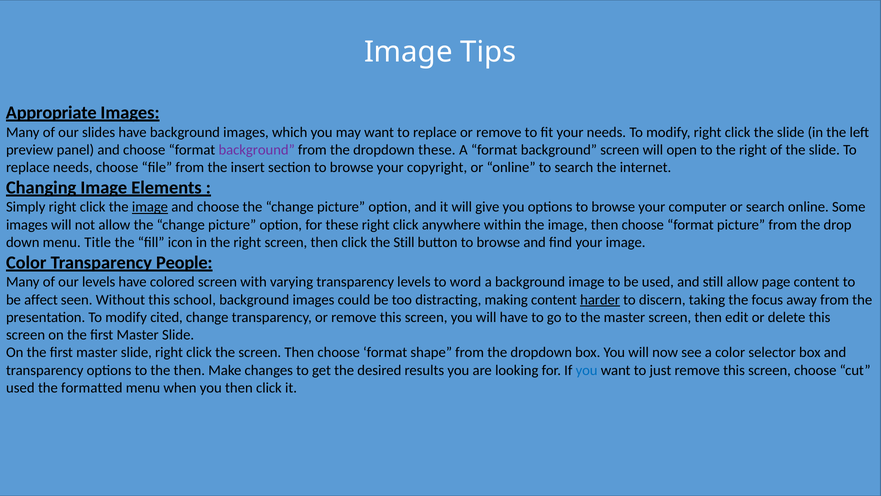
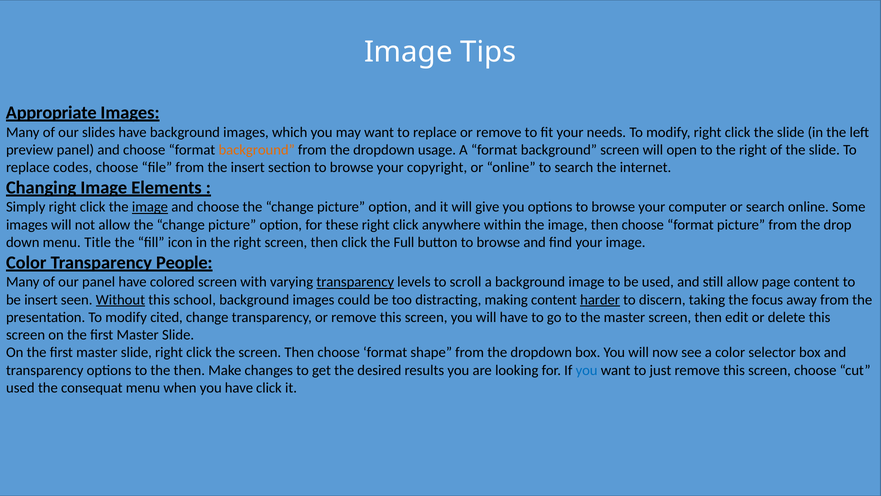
background at (257, 150) colour: purple -> orange
dropdown these: these -> usage
replace needs: needs -> codes
the Still: Still -> Full
our levels: levels -> panel
transparency at (355, 282) underline: none -> present
word: word -> scroll
be affect: affect -> insert
Without underline: none -> present
formatted: formatted -> consequat
you then: then -> have
